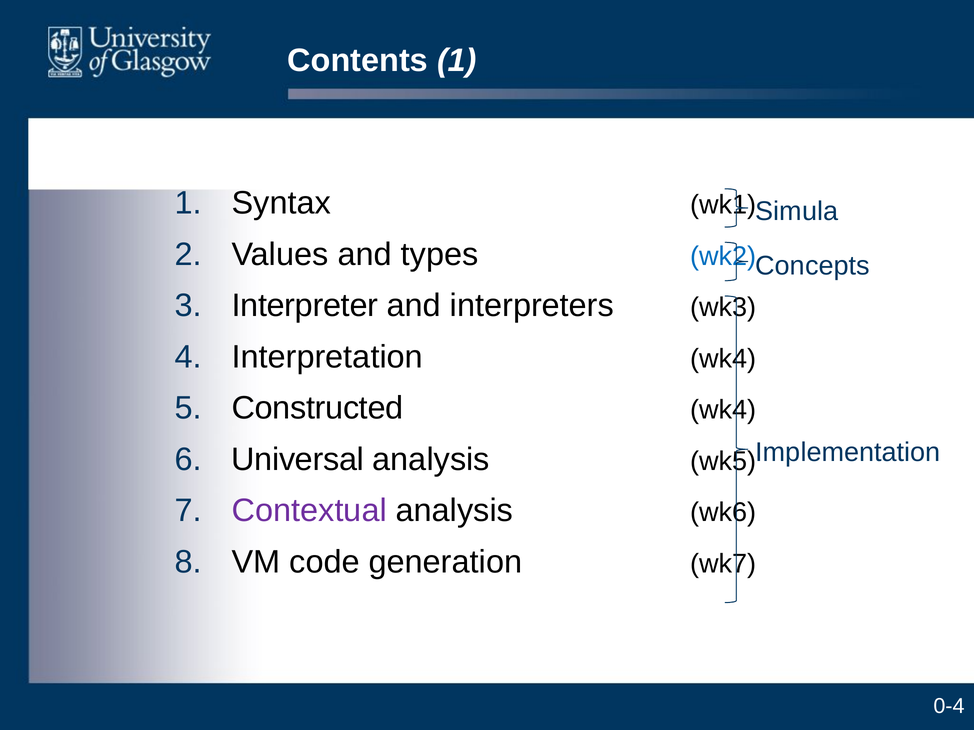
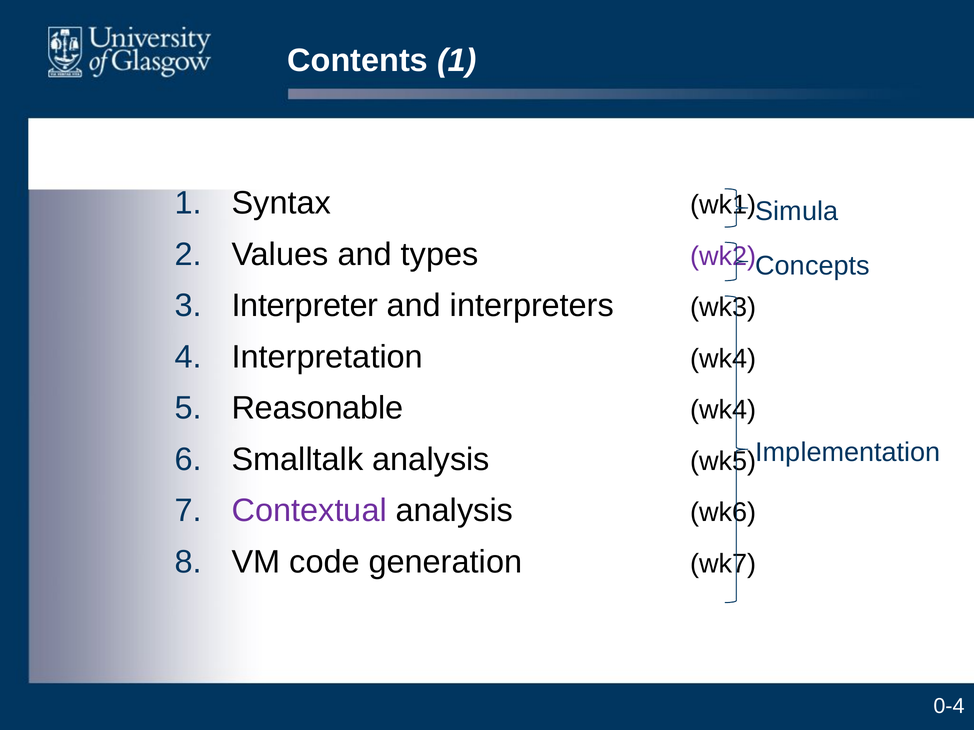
wk2 colour: blue -> purple
Constructed: Constructed -> Reasonable
Universal: Universal -> Smalltalk
